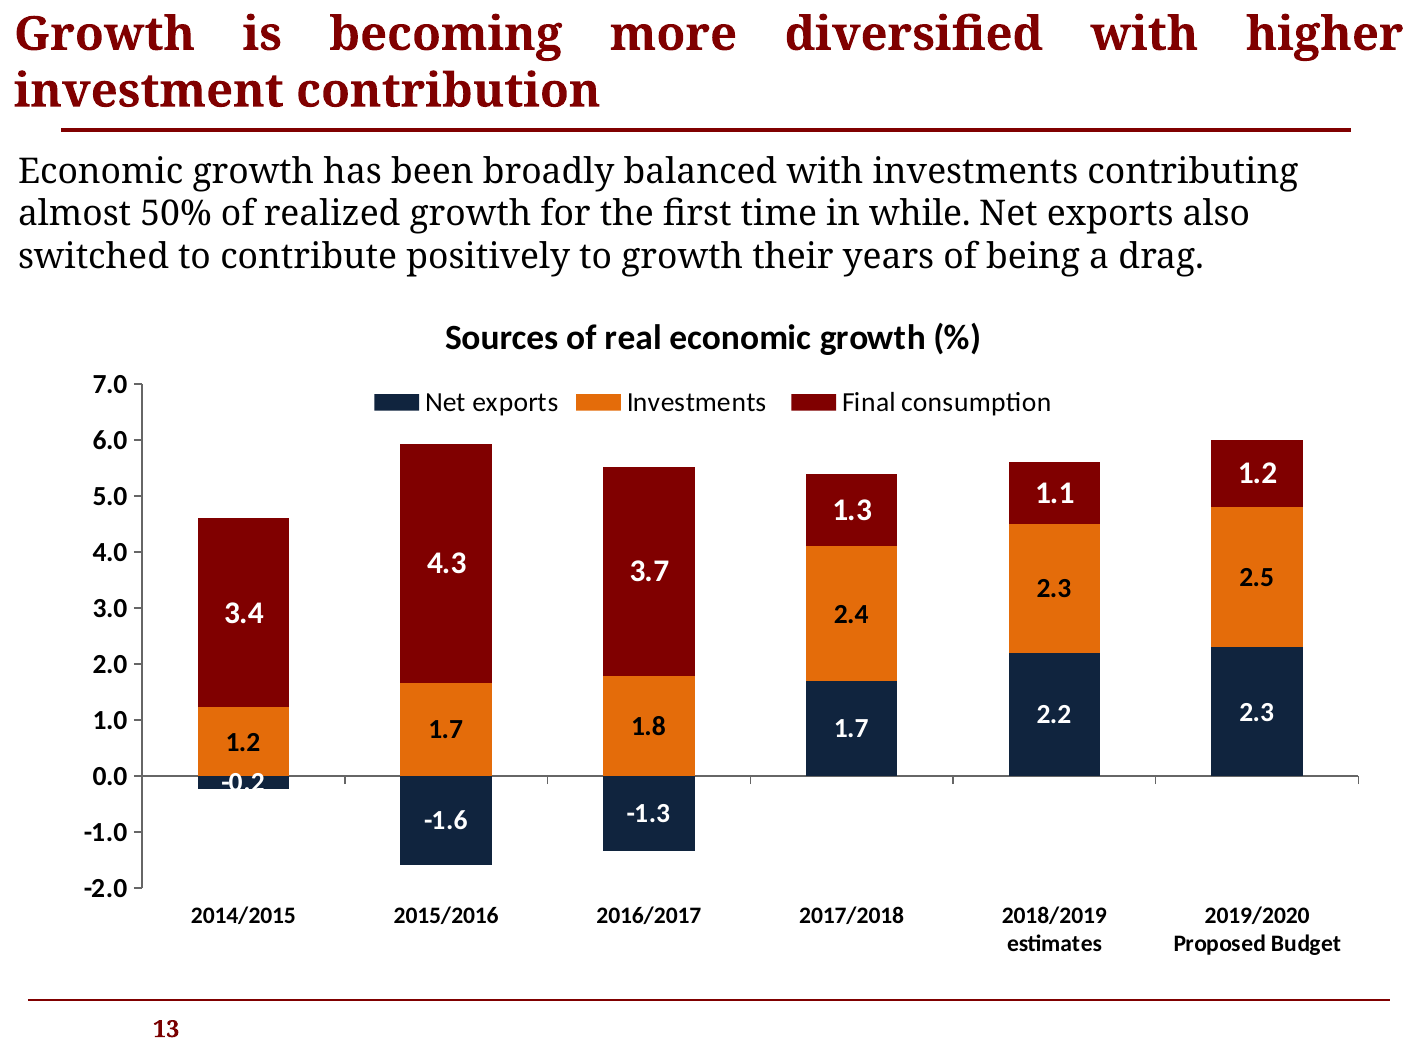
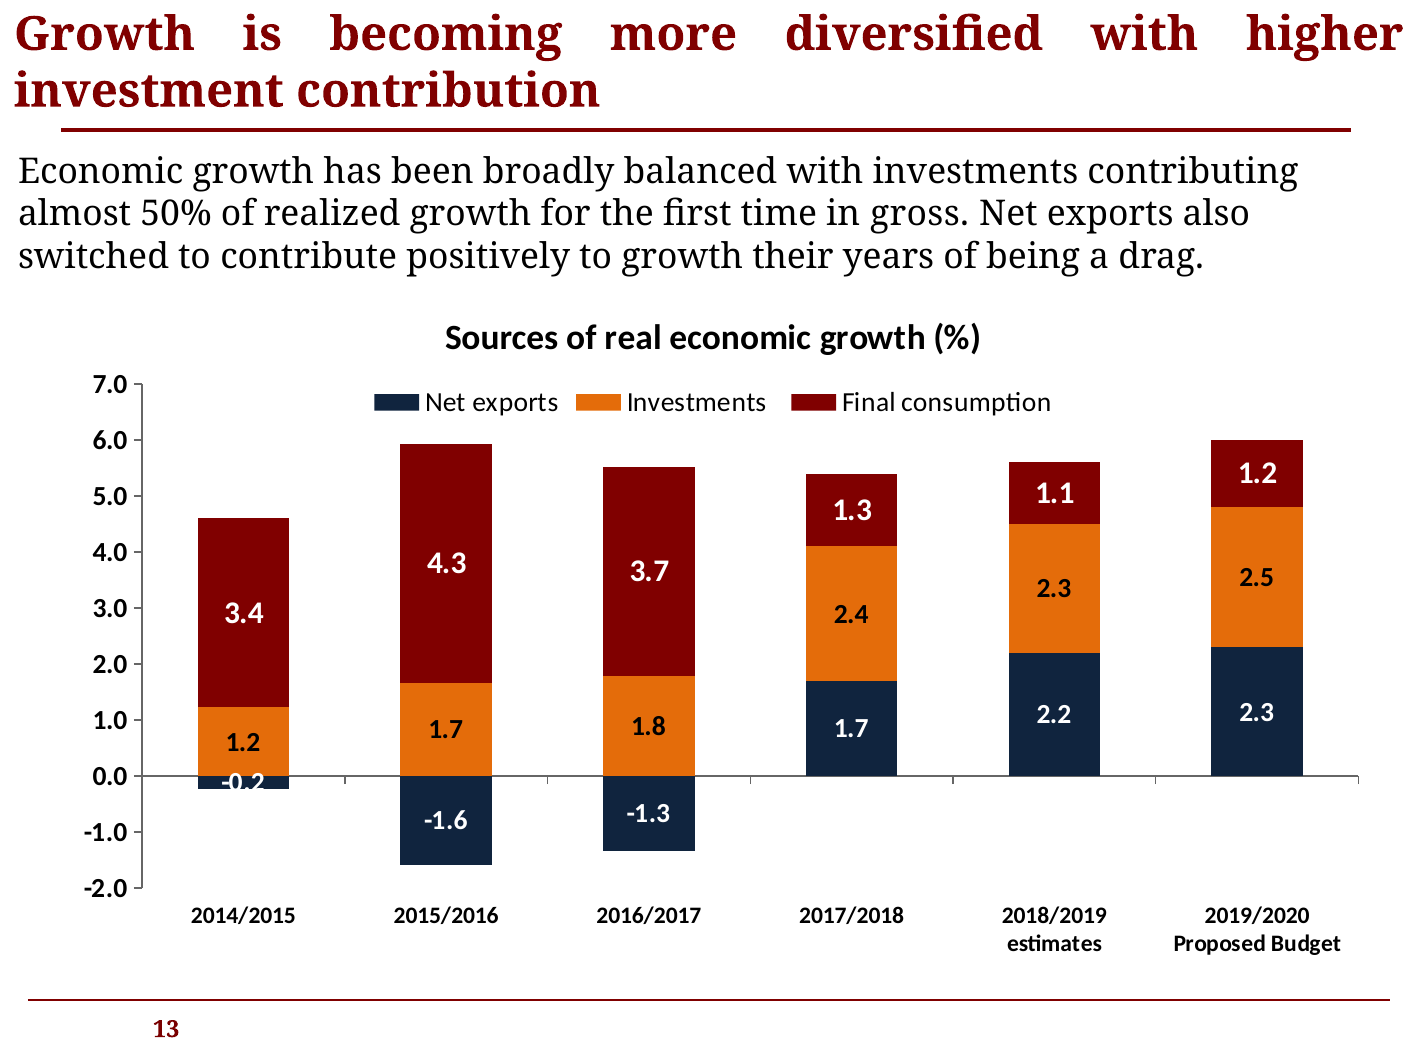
while: while -> gross
